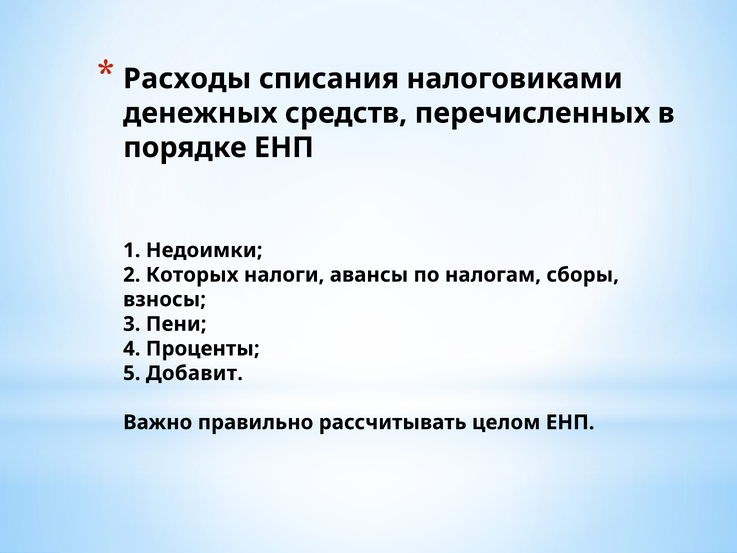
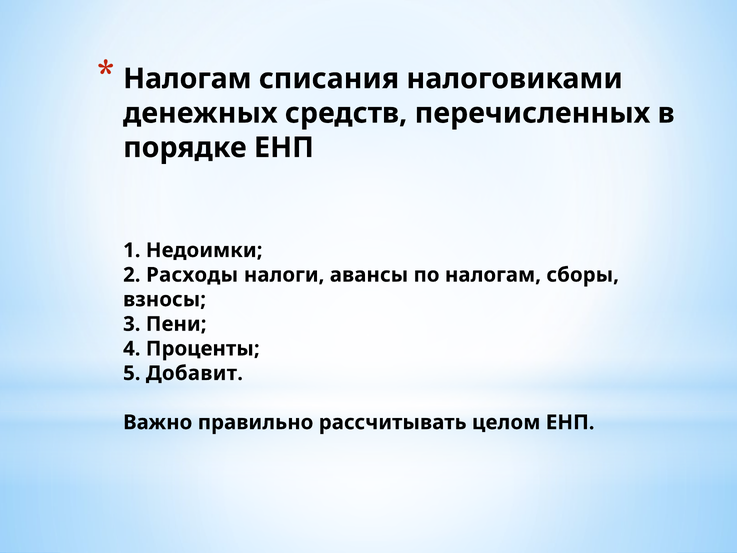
Расходы at (187, 79): Расходы -> Налогам
Которых: Которых -> Расходы
